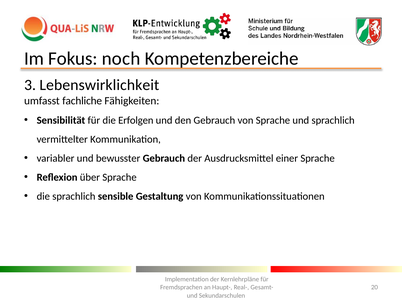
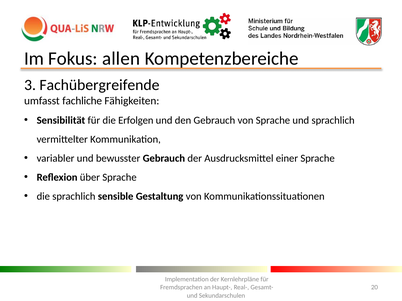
noch: noch -> allen
Lebenswirklichkeit: Lebenswirklichkeit -> Fachübergreifende
